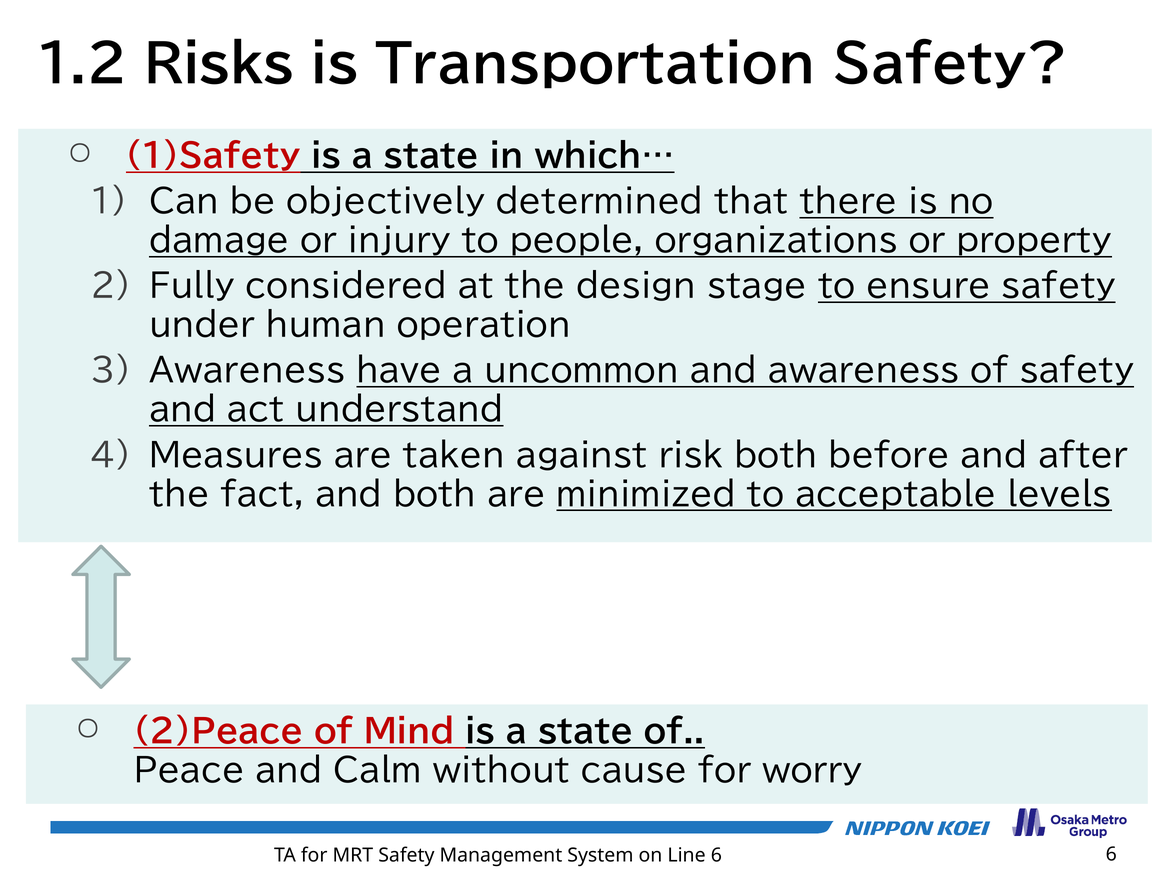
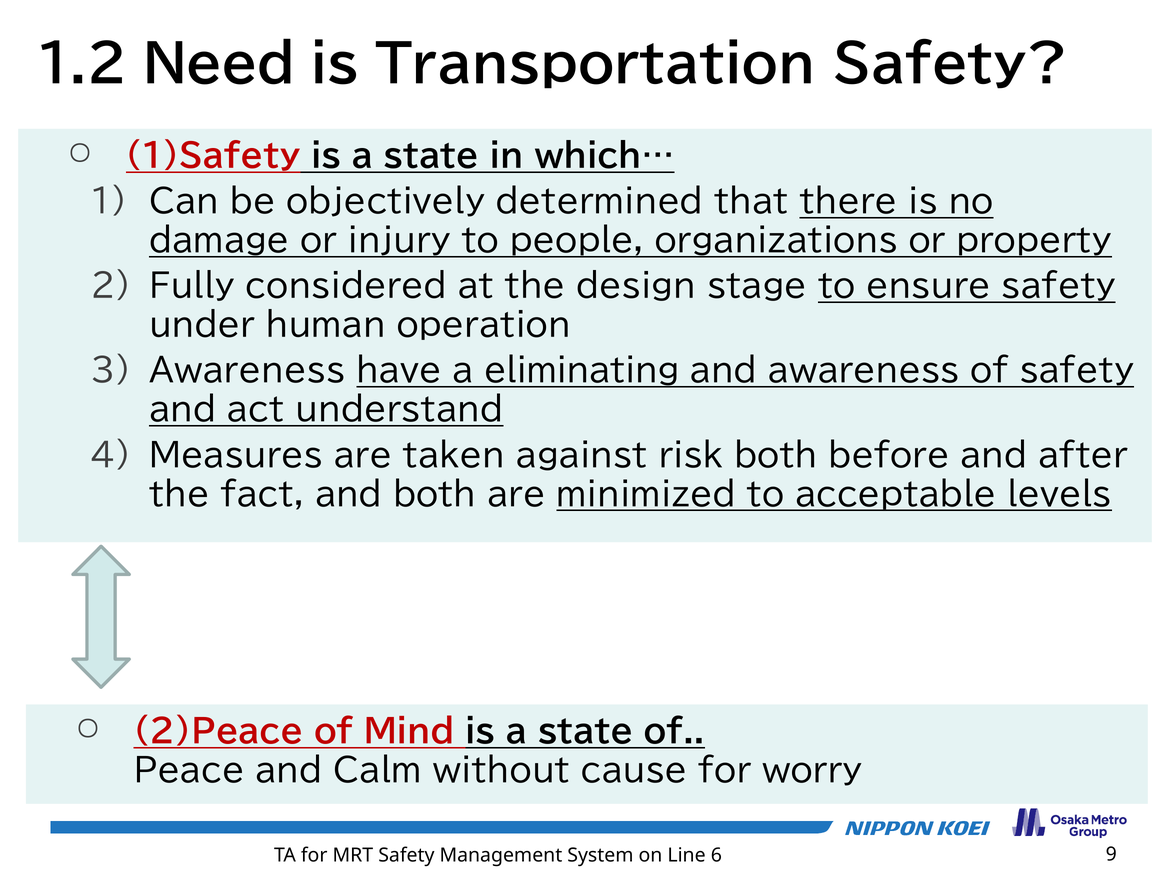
Risks: Risks -> Need
uncommon: uncommon -> eliminating
6 6: 6 -> 9
